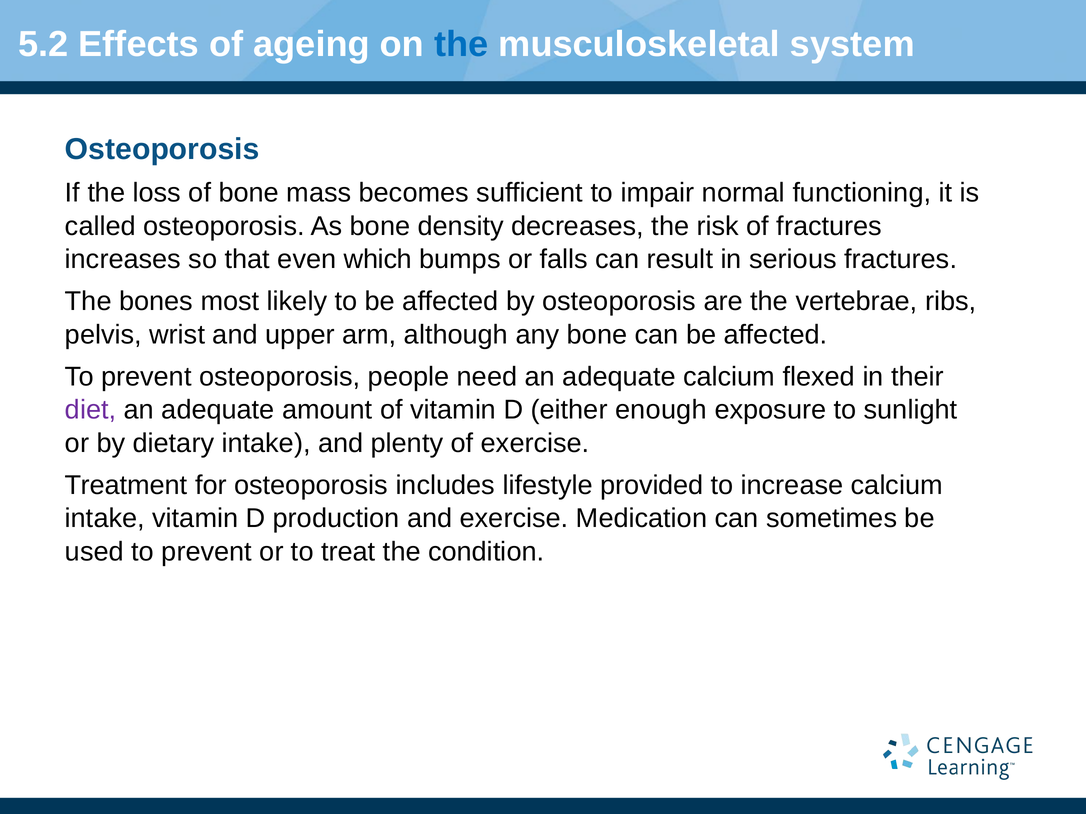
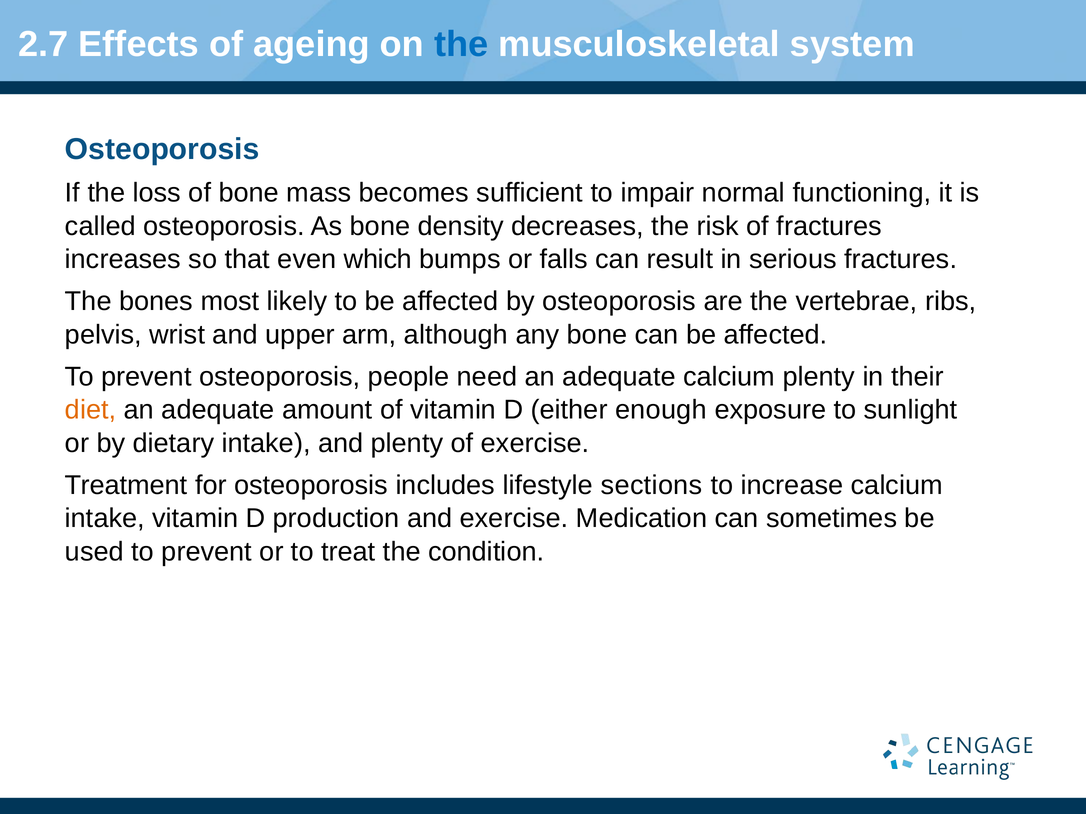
5.2: 5.2 -> 2.7
calcium flexed: flexed -> plenty
diet colour: purple -> orange
provided: provided -> sections
